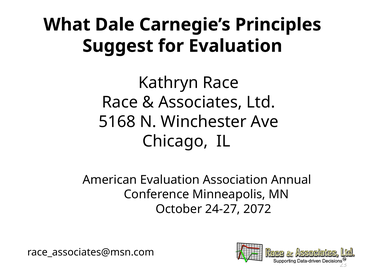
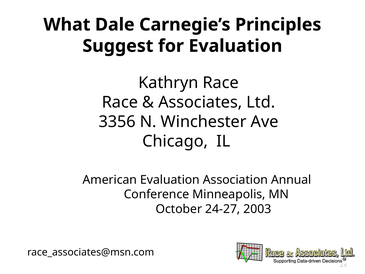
5168: 5168 -> 3356
2072: 2072 -> 2003
